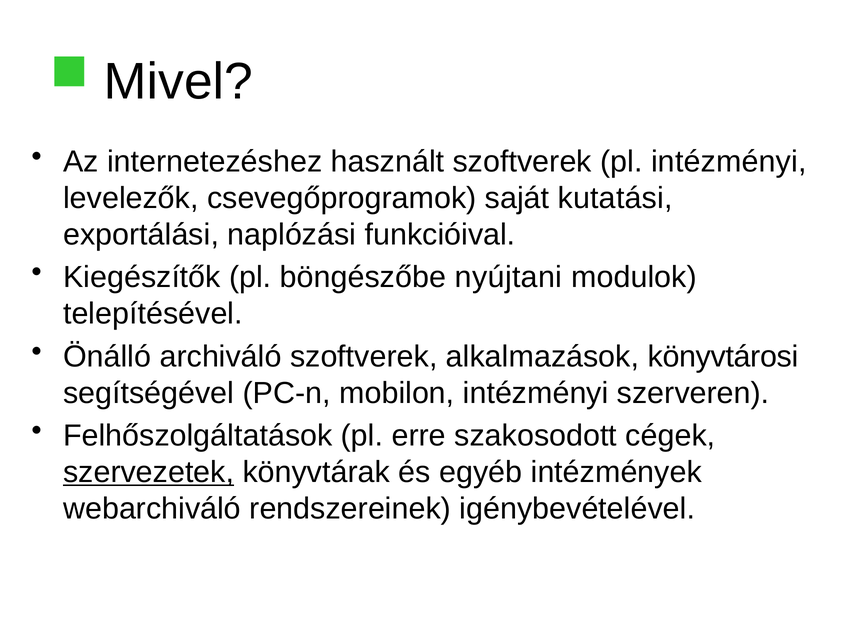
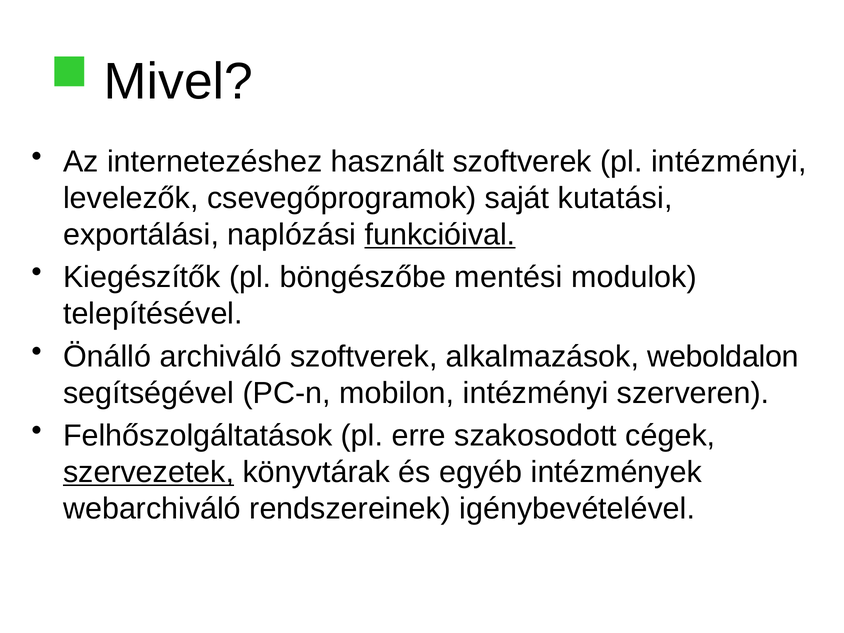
funkcióival underline: none -> present
nyújtani: nyújtani -> mentési
könyvtárosi: könyvtárosi -> weboldalon
